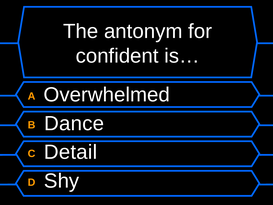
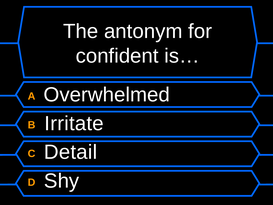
Dance: Dance -> Irritate
